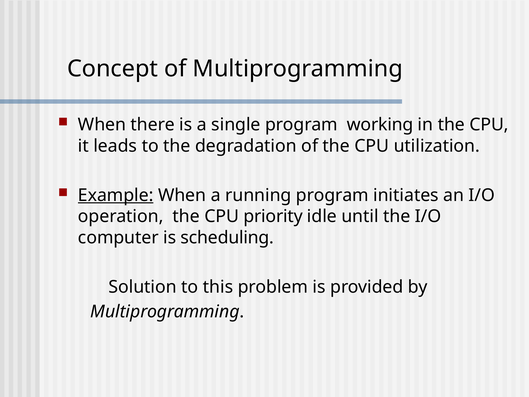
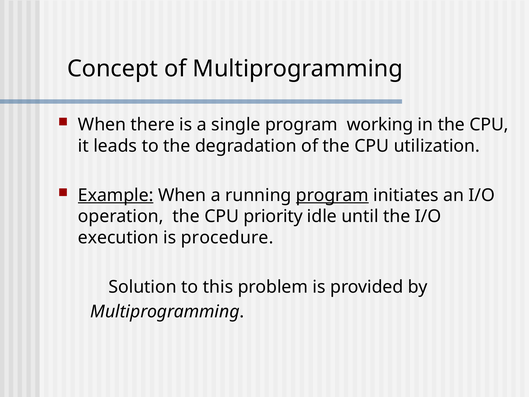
program at (332, 195) underline: none -> present
computer: computer -> execution
scheduling: scheduling -> procedure
